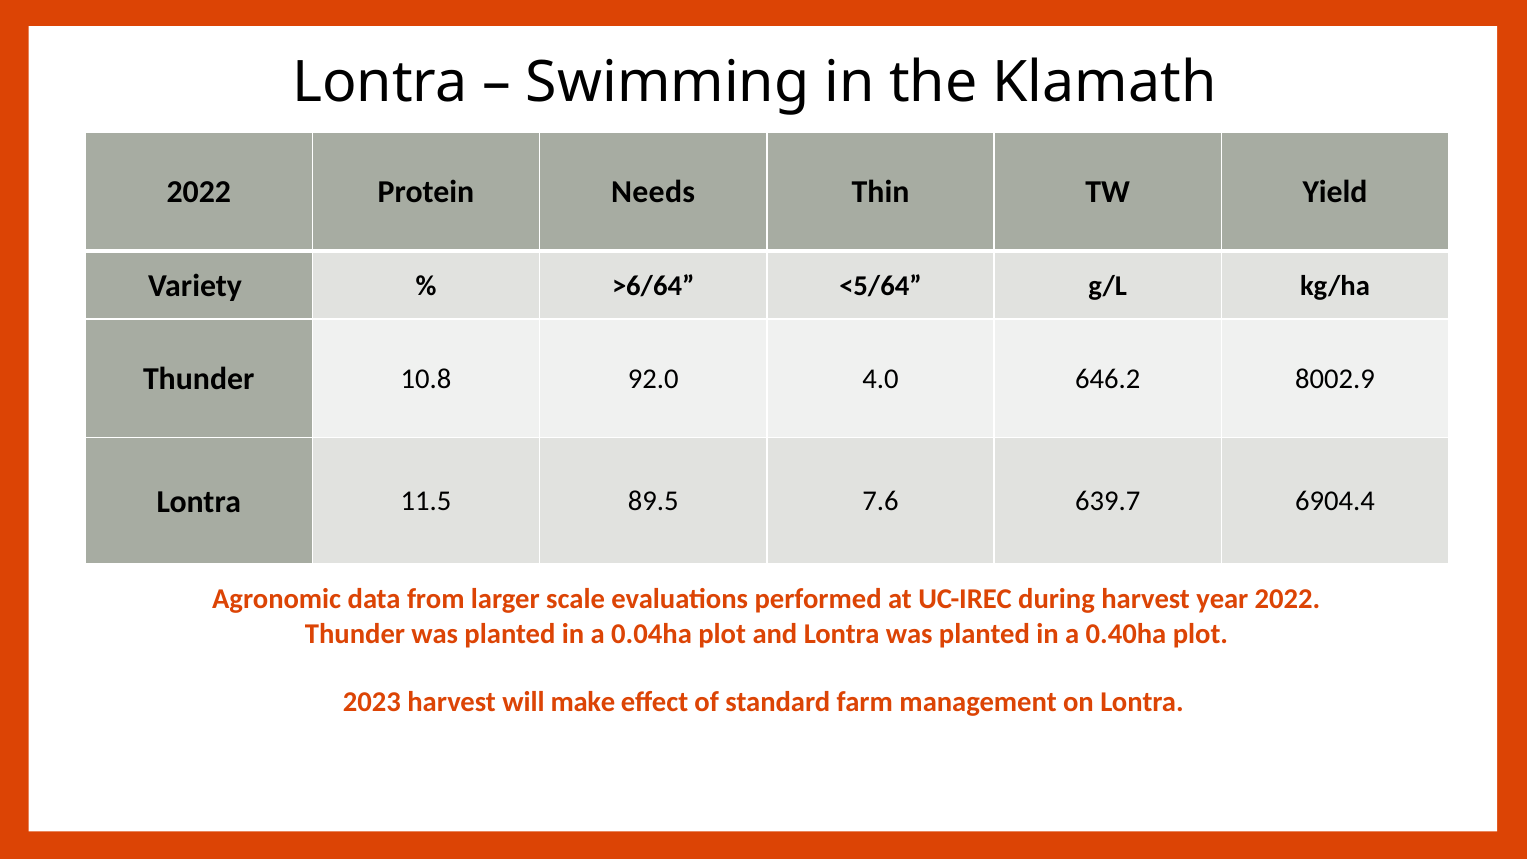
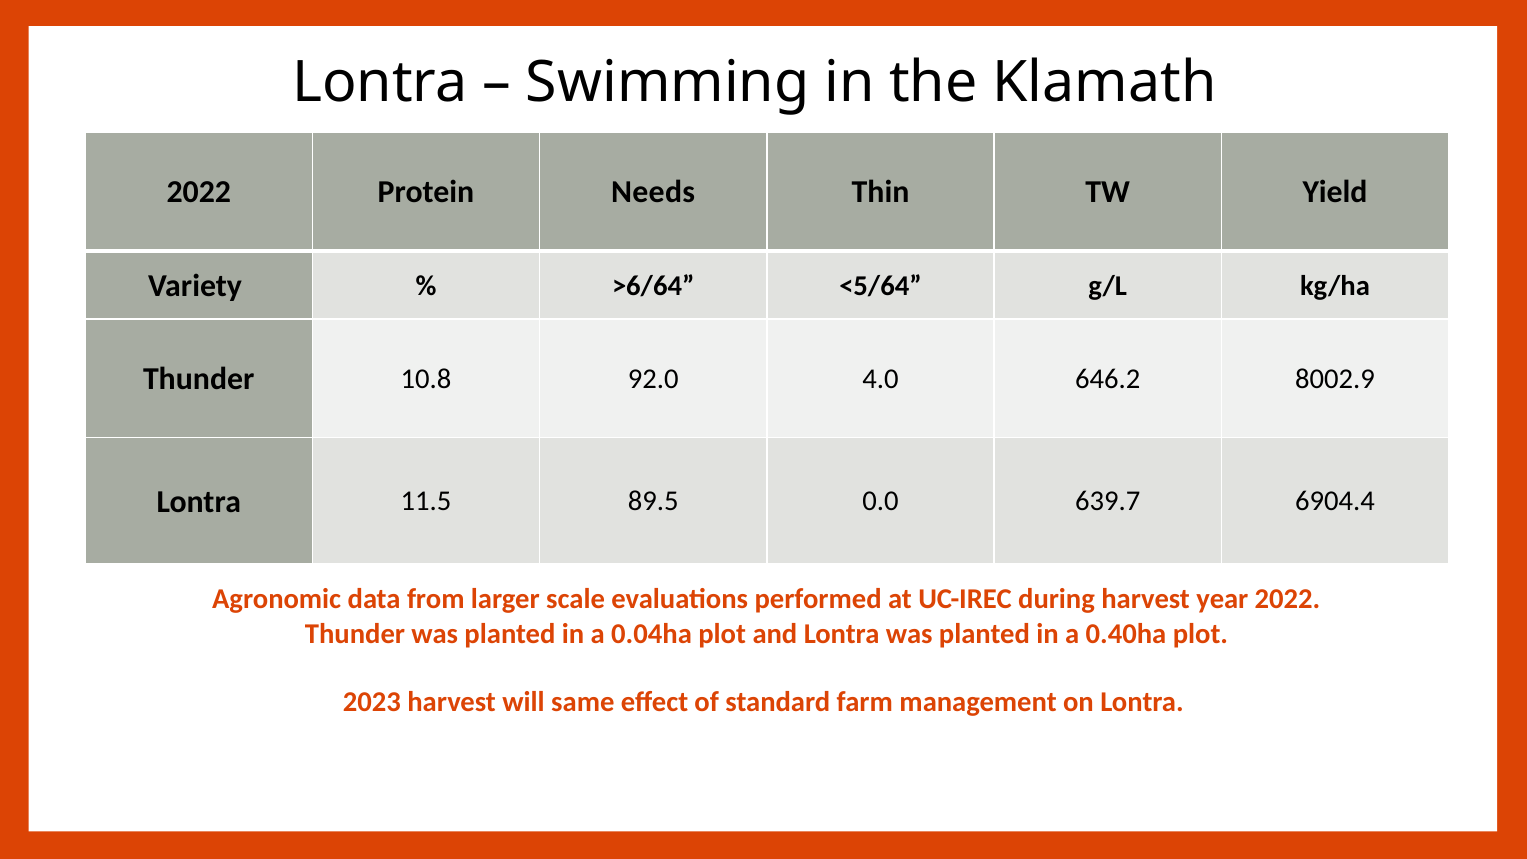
7.6: 7.6 -> 0.0
make: make -> same
